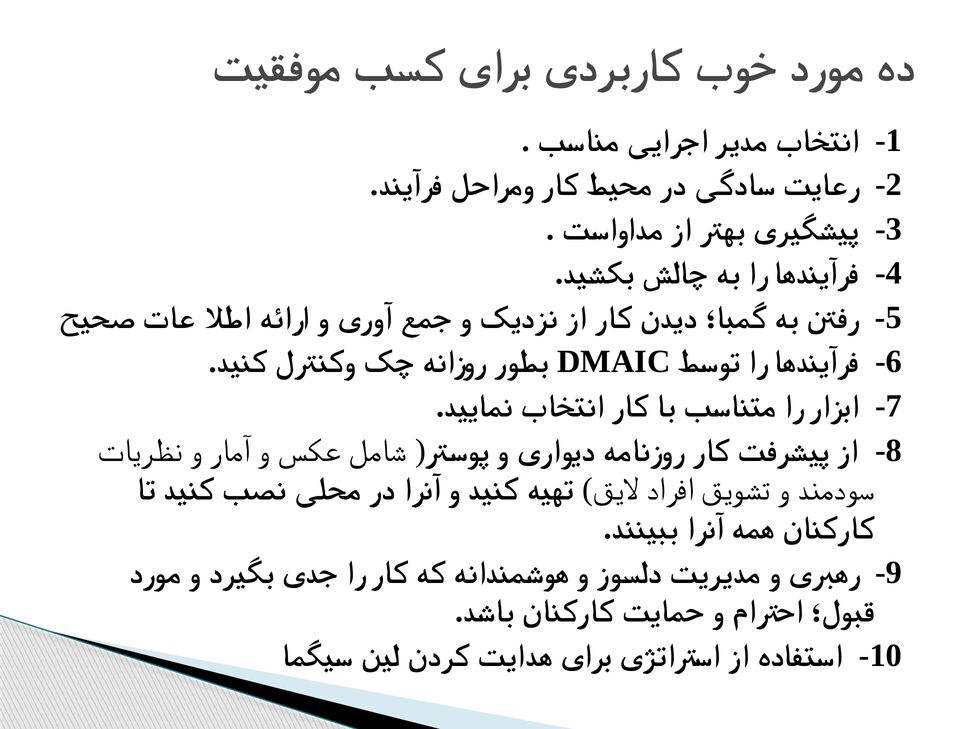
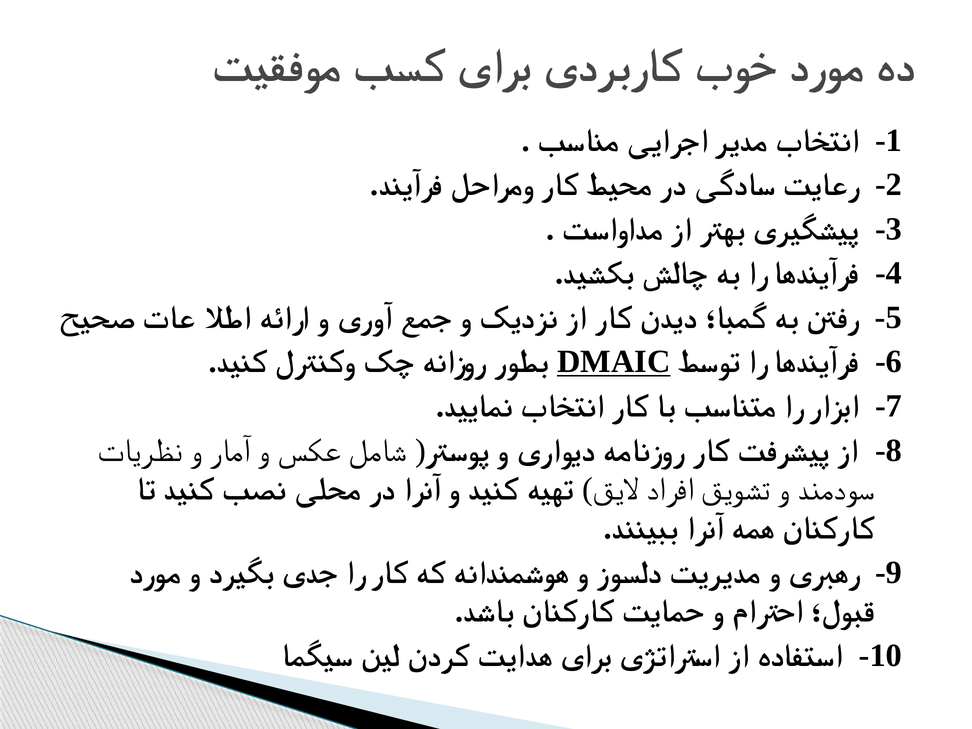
DMAIC underline: none -> present
